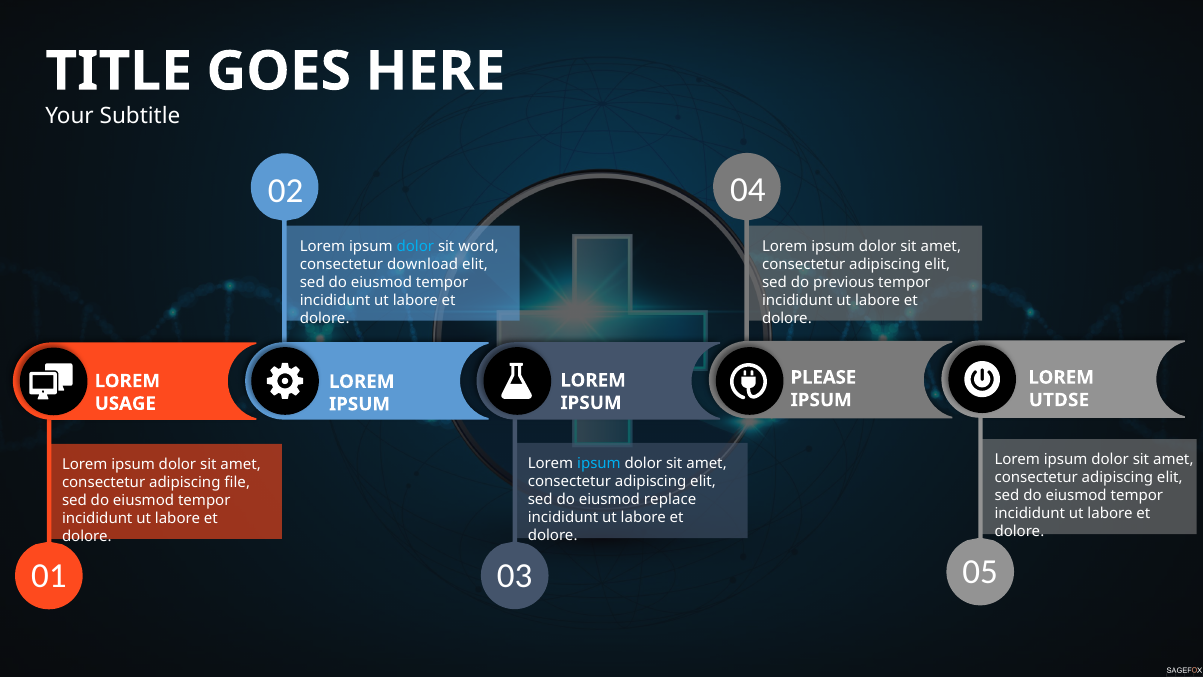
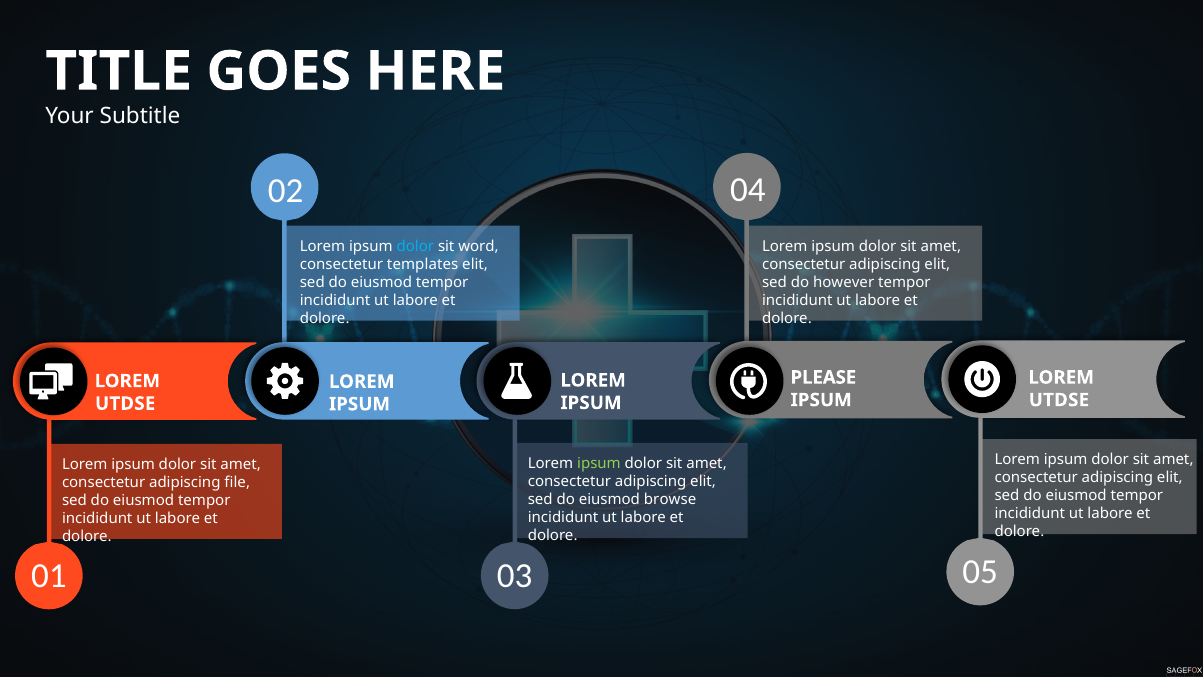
download: download -> templates
previous: previous -> however
USAGE at (125, 403): USAGE -> UTDSE
ipsum at (599, 463) colour: light blue -> light green
replace: replace -> browse
